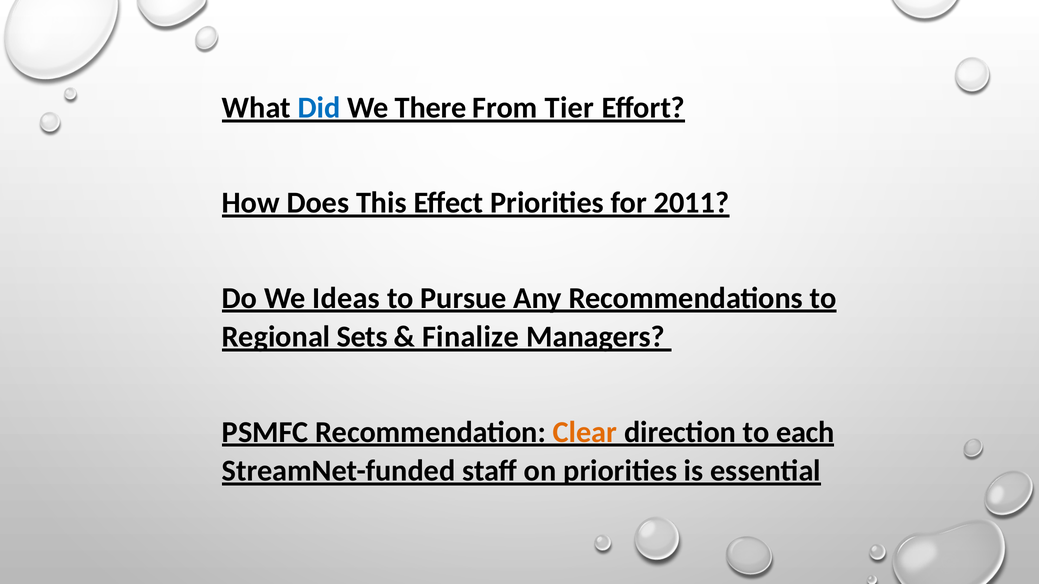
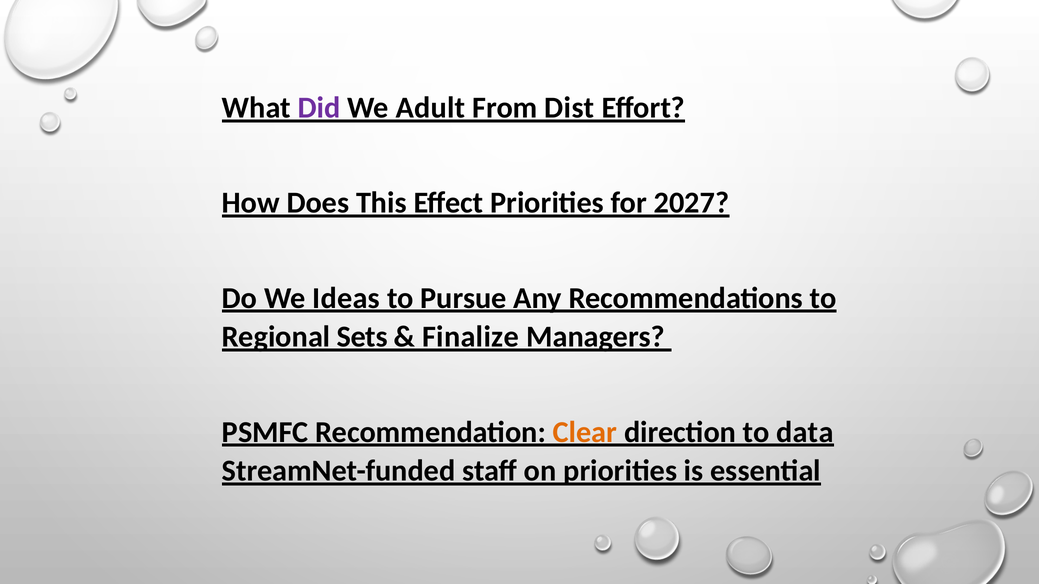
Did colour: blue -> purple
There: There -> Adult
Tier: Tier -> Dist
2011: 2011 -> 2027
each: each -> data
